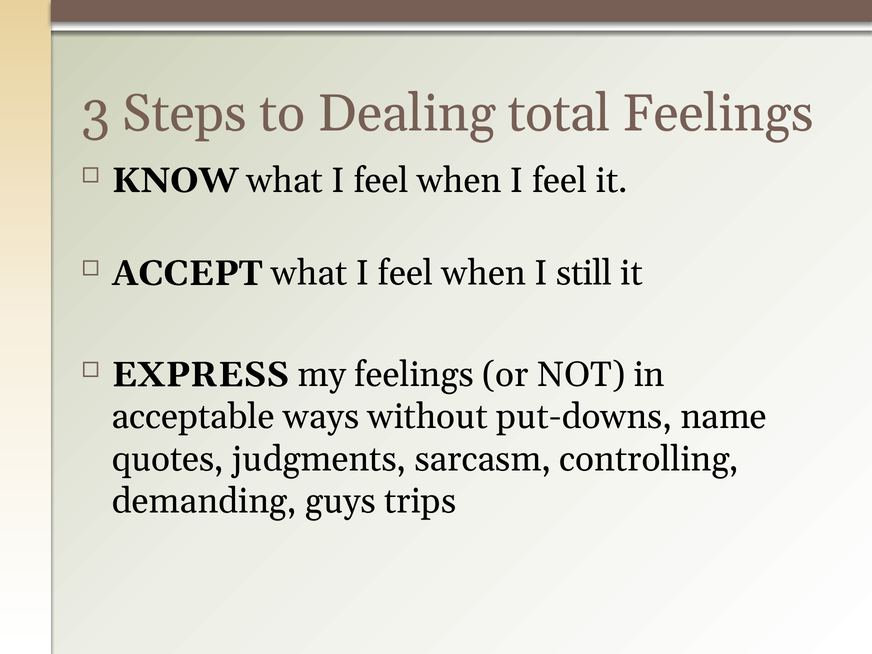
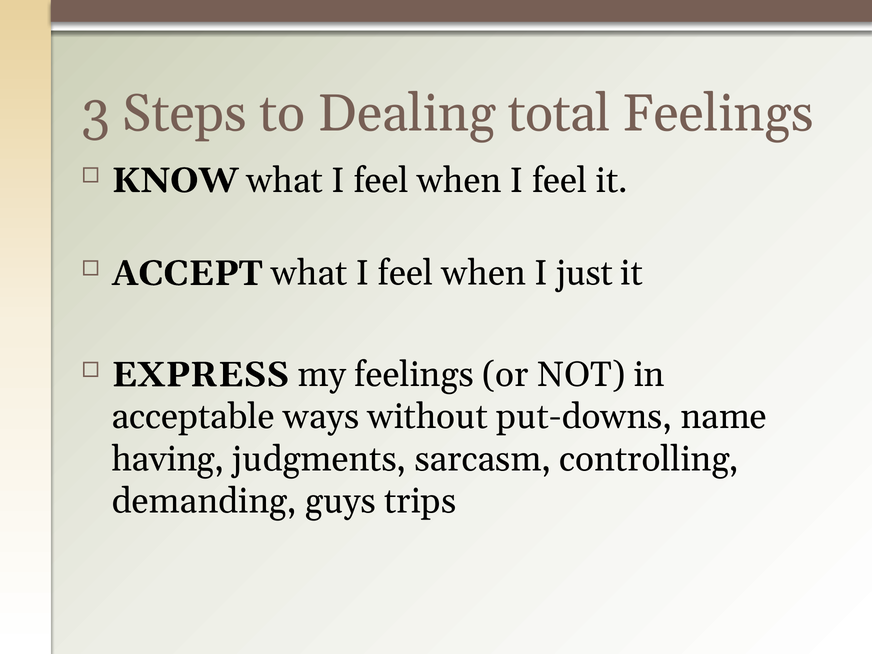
still: still -> just
quotes: quotes -> having
